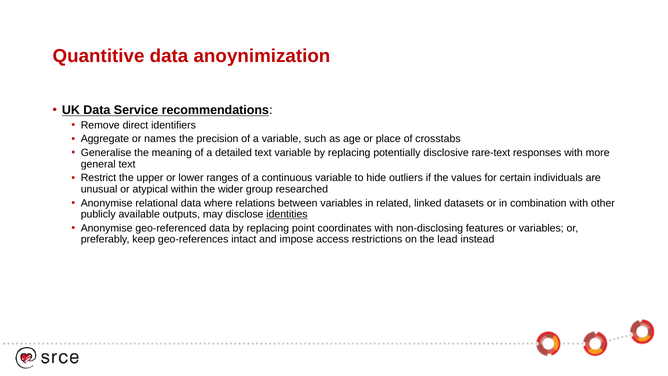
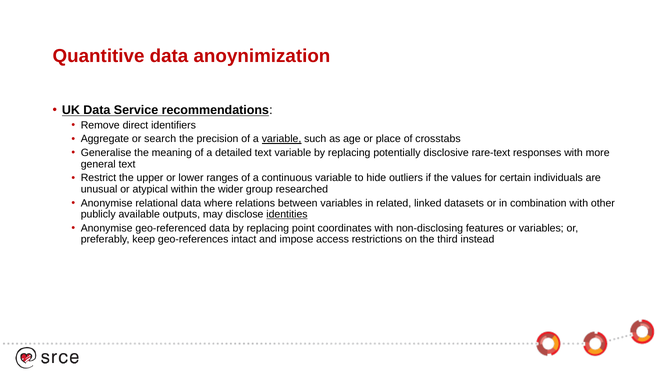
names: names -> search
variable at (282, 139) underline: none -> present
lead: lead -> third
